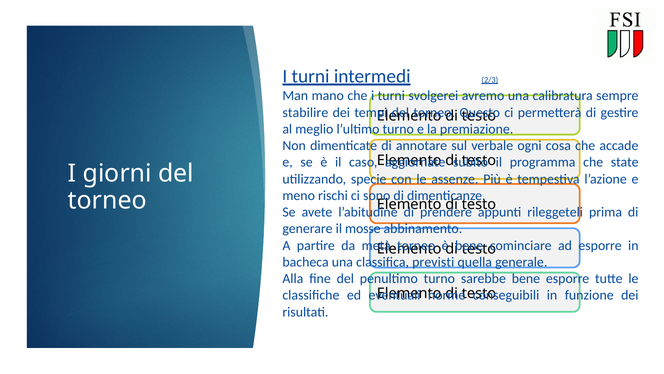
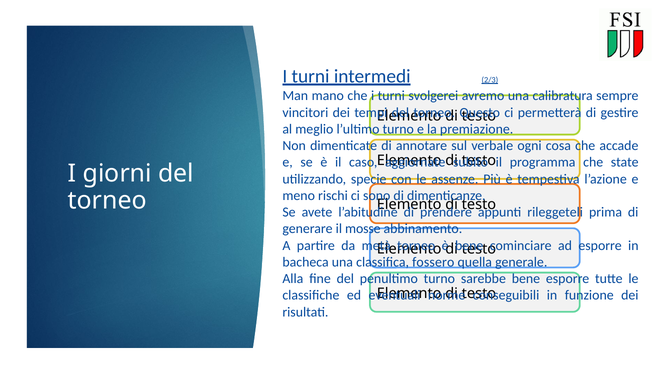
stabilire: stabilire -> vincitori
previsti: previsti -> fossero
